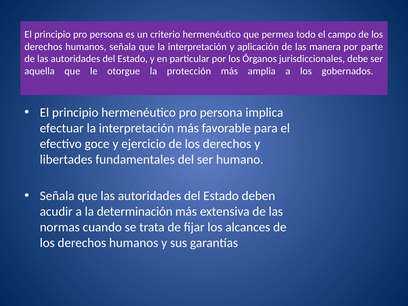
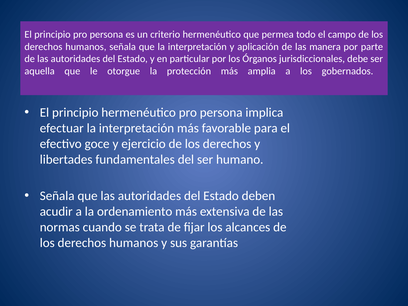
determinación: determinación -> ordenamiento
